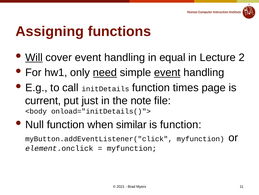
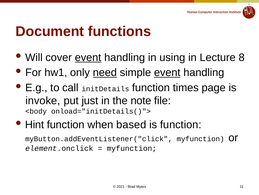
Assigning: Assigning -> Document
Will underline: present -> none
event at (88, 57) underline: none -> present
equal: equal -> using
2: 2 -> 8
current: current -> invoke
Null: Null -> Hint
similar: similar -> based
